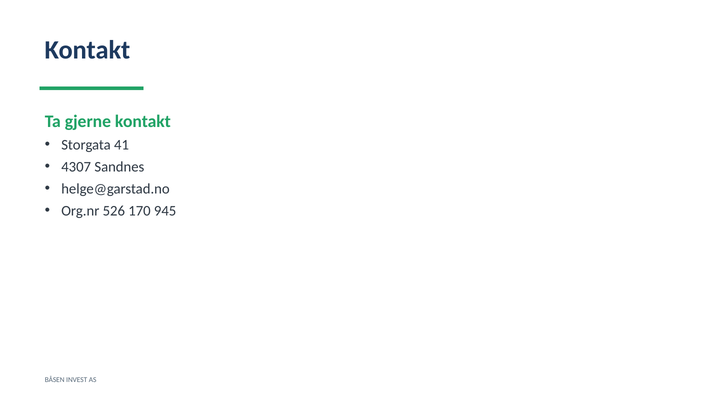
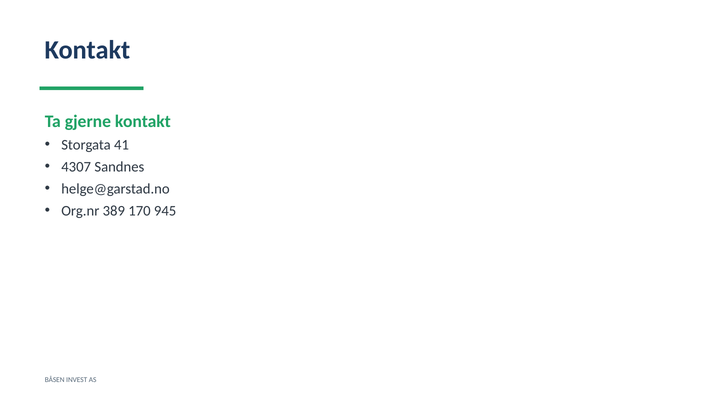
526: 526 -> 389
